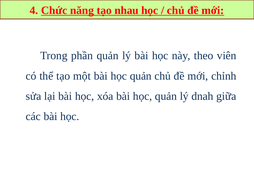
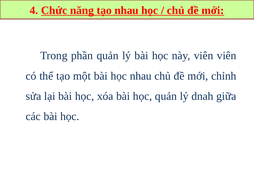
này theo: theo -> viên
một bài học quản: quản -> nhau
